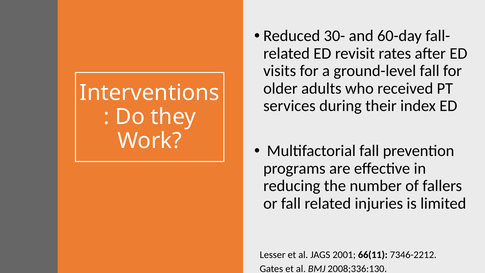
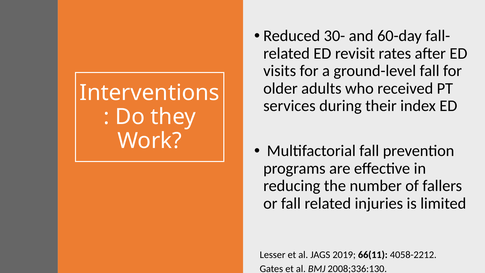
2001: 2001 -> 2019
7346-2212: 7346-2212 -> 4058-2212
